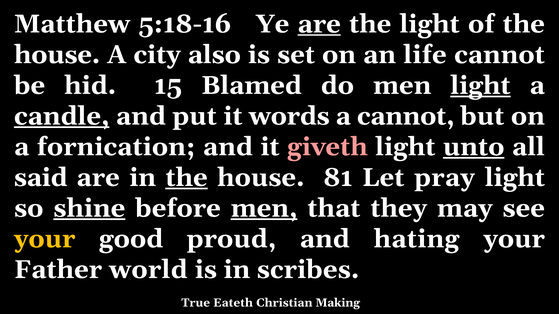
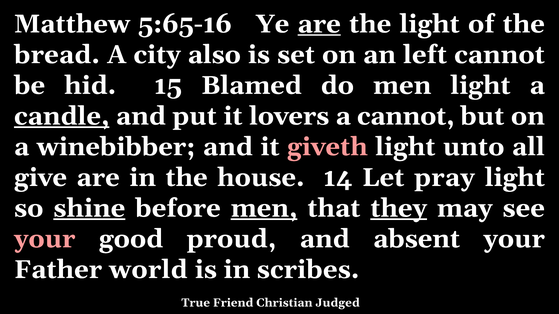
5:18-16: 5:18-16 -> 5:65-16
house at (57, 55): house -> bread
life: life -> left
light at (480, 86) underline: present -> none
words: words -> lovers
fornication: fornication -> winebibber
unto underline: present -> none
said: said -> give
the at (187, 178) underline: present -> none
81: 81 -> 14
they underline: none -> present
your at (45, 239) colour: yellow -> pink
hating: hating -> absent
Eateth: Eateth -> Friend
Making: Making -> Judged
